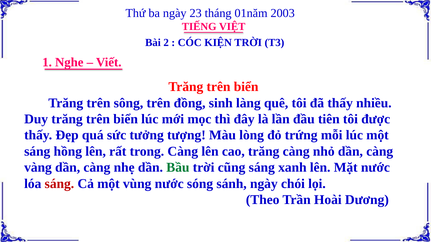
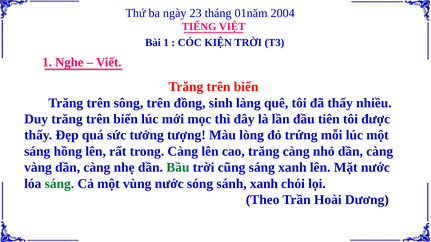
2003: 2003 -> 2004
Bài 2: 2 -> 1
sáng at (59, 184) colour: red -> green
sánh ngày: ngày -> xanh
